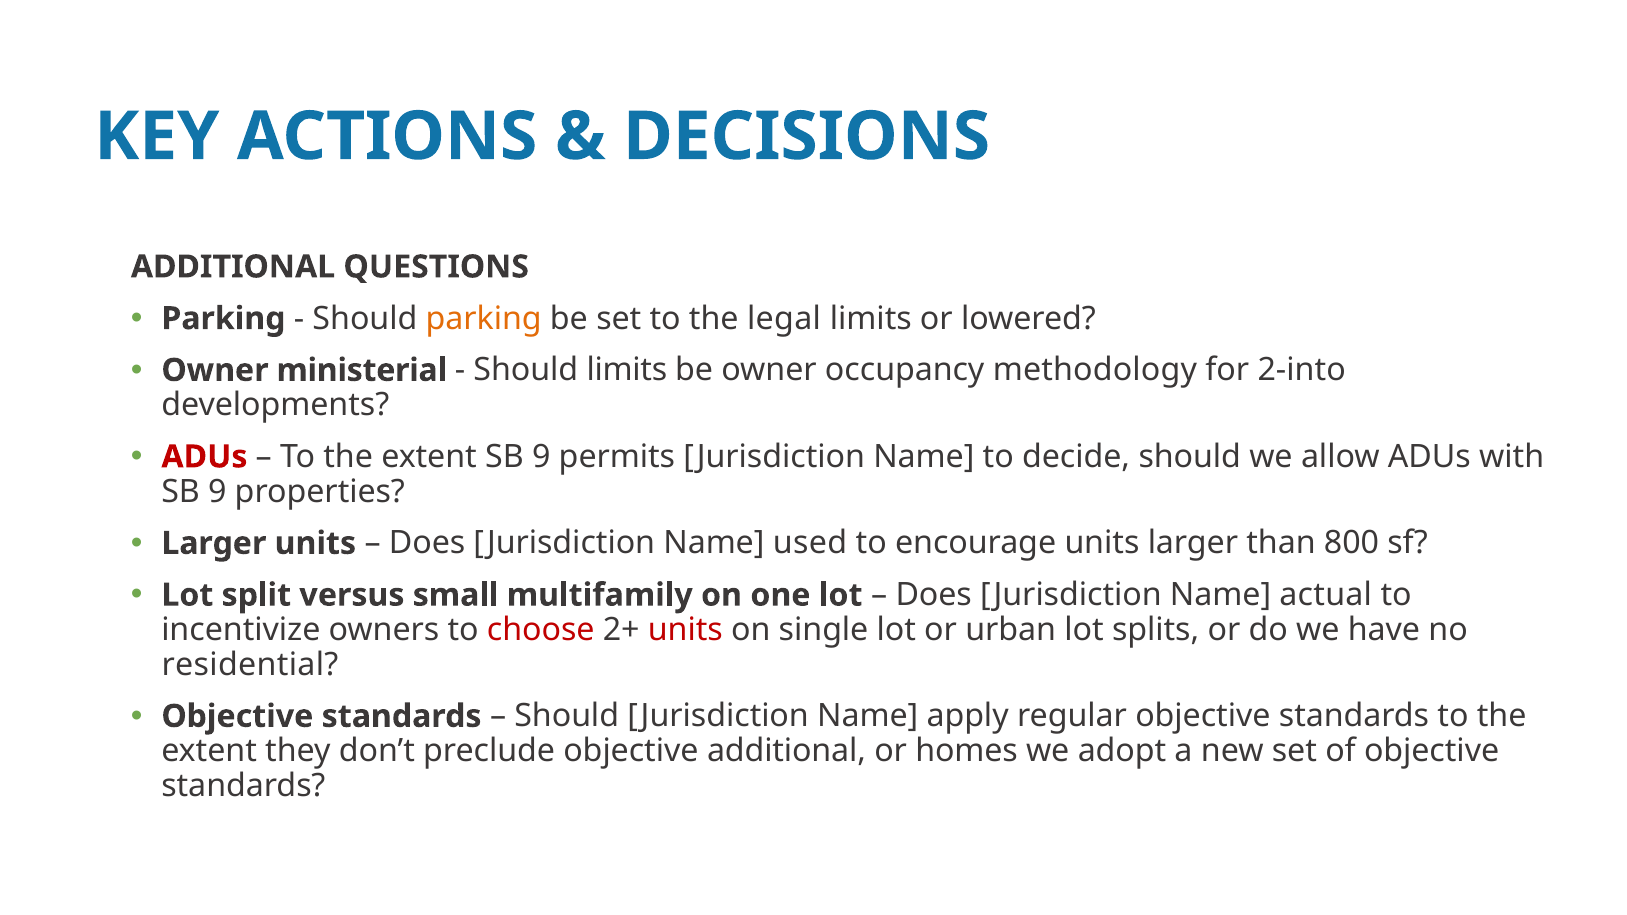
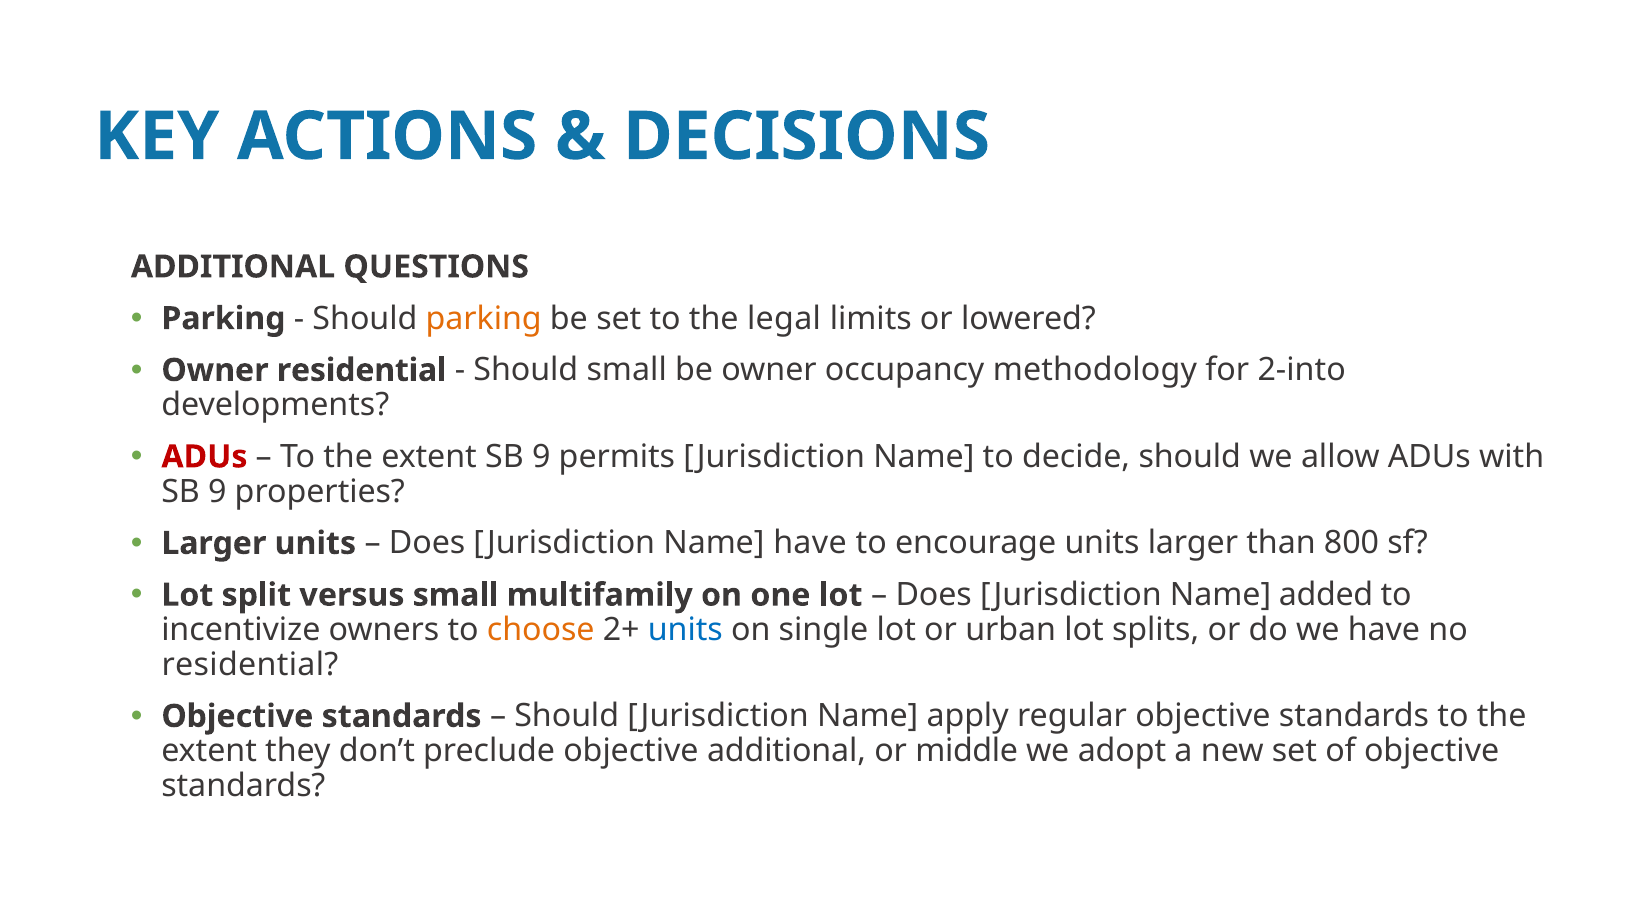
Owner ministerial: ministerial -> residential
Should limits: limits -> small
Name used: used -> have
actual: actual -> added
choose colour: red -> orange
units at (685, 630) colour: red -> blue
homes: homes -> middle
